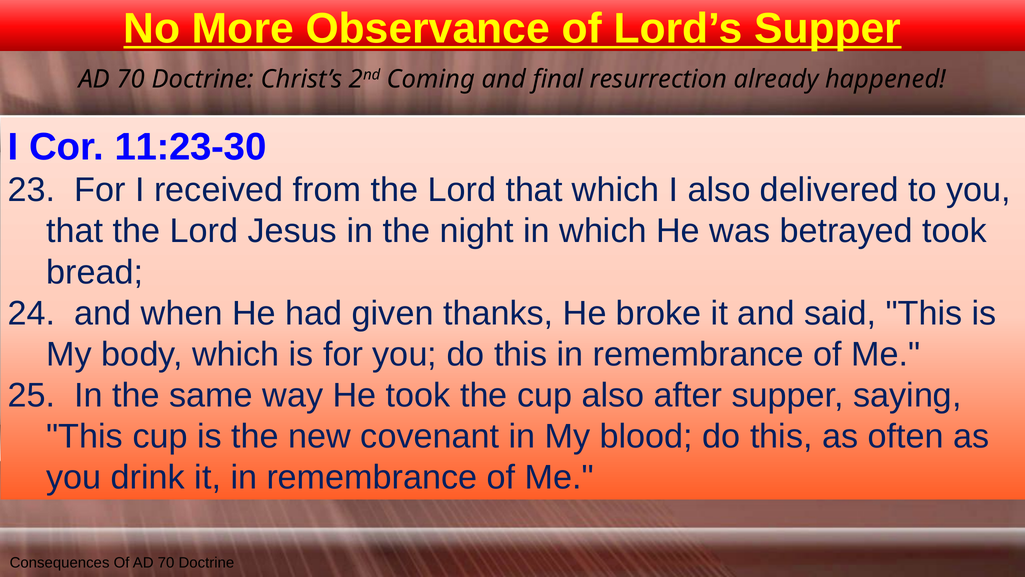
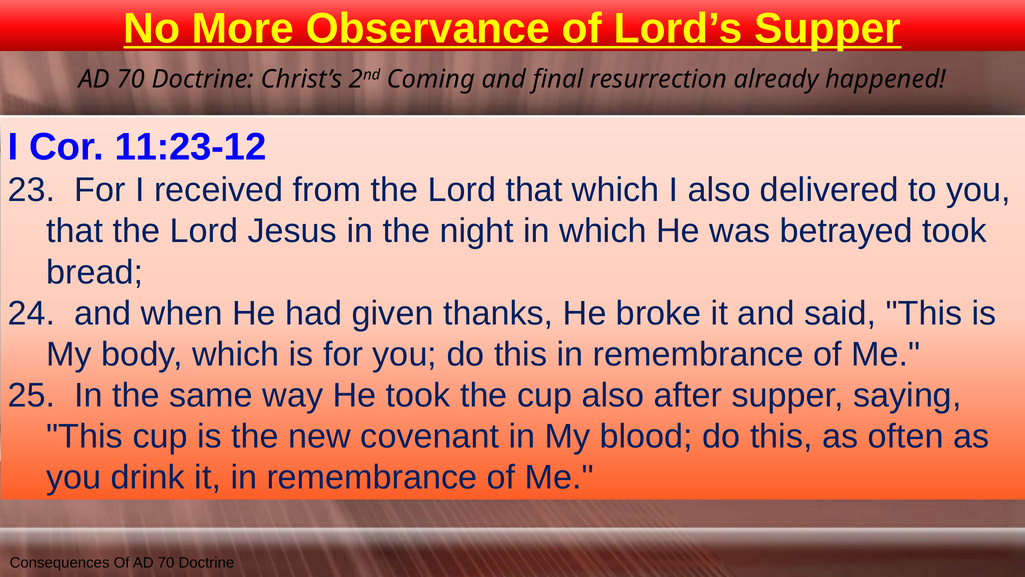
11:23-30: 11:23-30 -> 11:23-12
